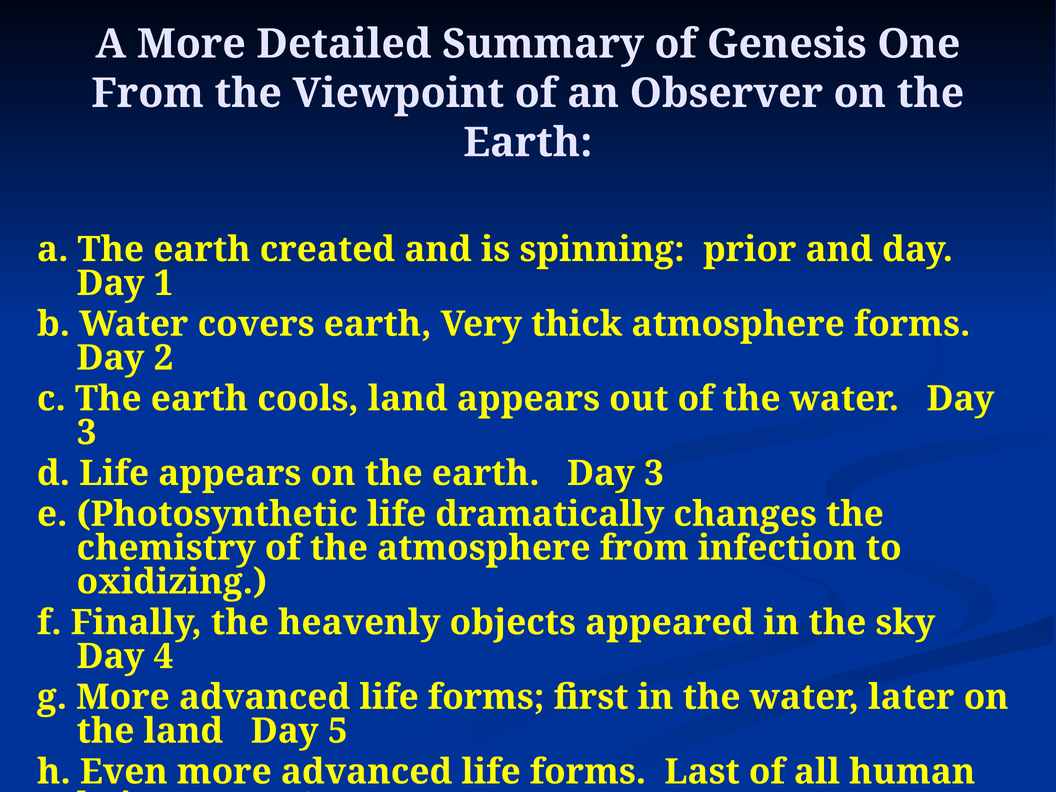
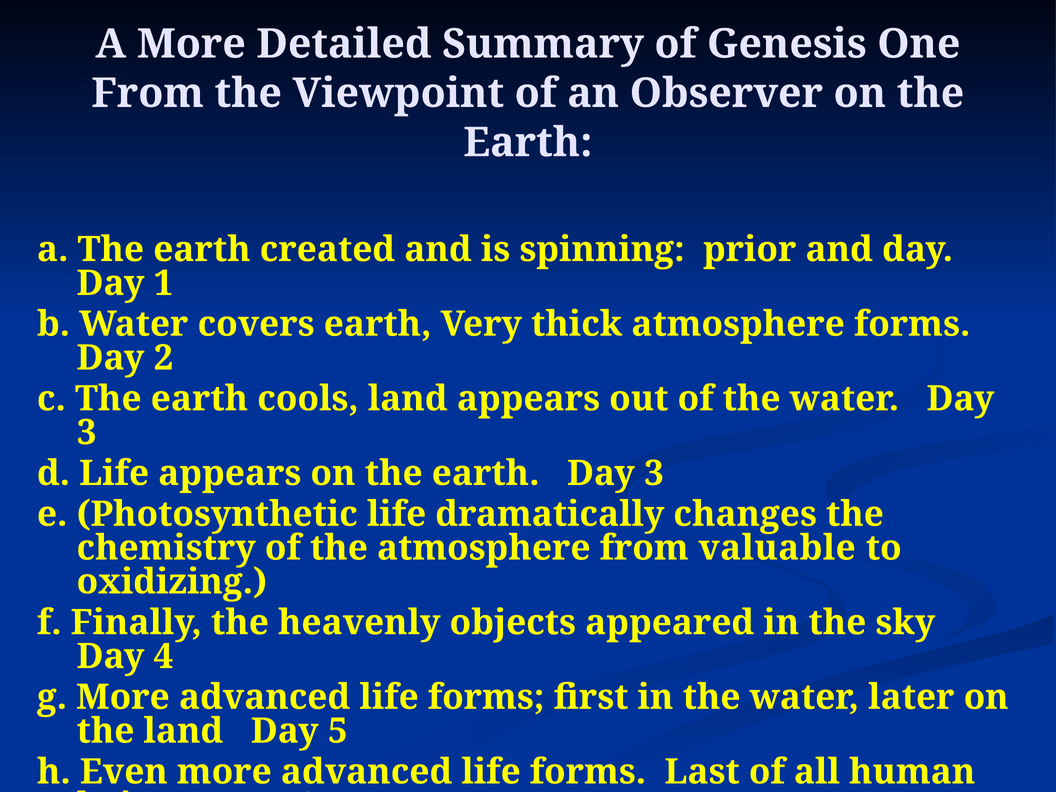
infection: infection -> valuable
